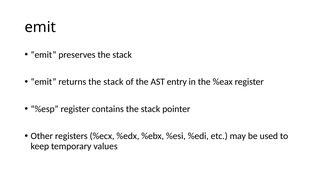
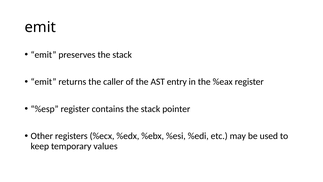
returns the stack: stack -> caller
